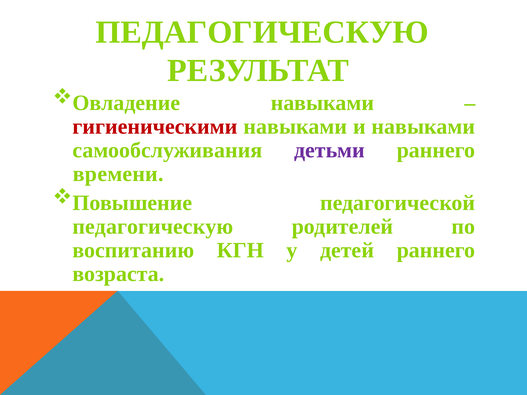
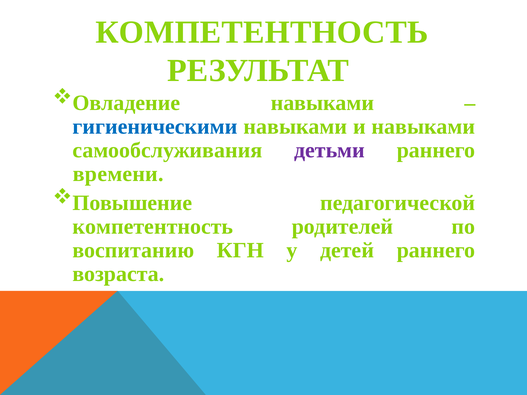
ПЕДАГОГИЧЕСКУЮ at (262, 32): ПЕДАГОГИЧЕСКУЮ -> КОМПЕТЕНТНОСТЬ
гигиеническими colour: red -> blue
педагогическую at (153, 227): педагогическую -> компетентность
